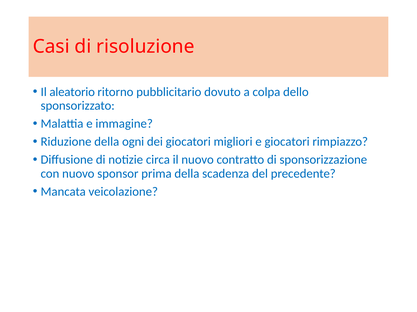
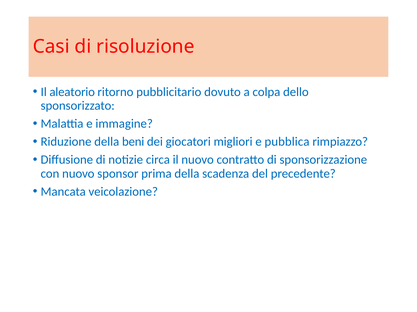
ogni: ogni -> beni
e giocatori: giocatori -> pubblica
